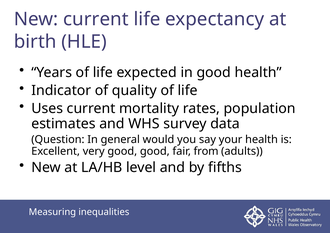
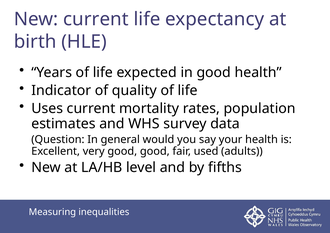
from: from -> used
